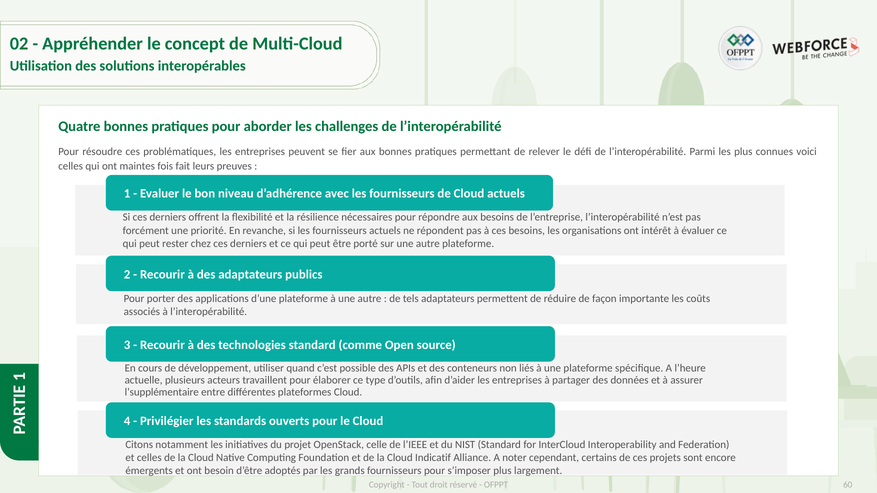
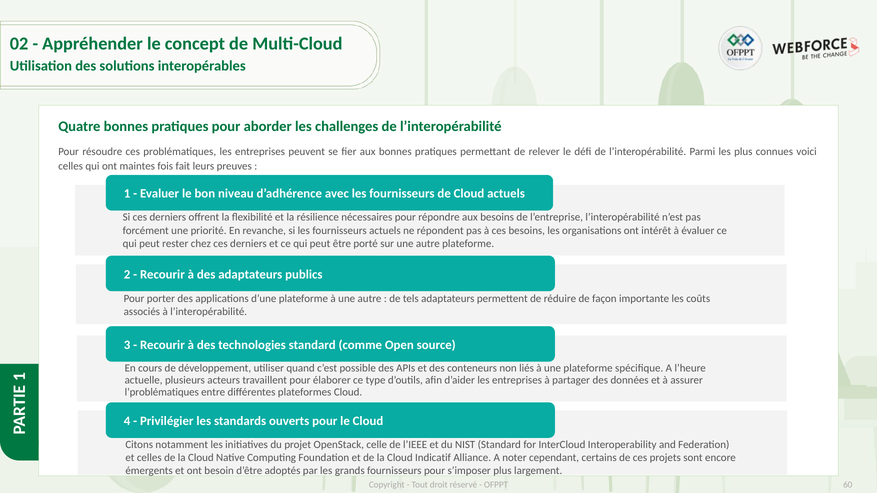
l’supplémentaire: l’supplémentaire -> l’problématiques
